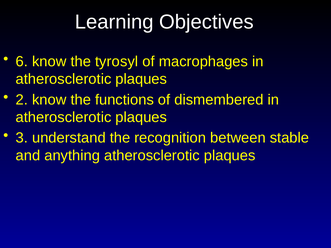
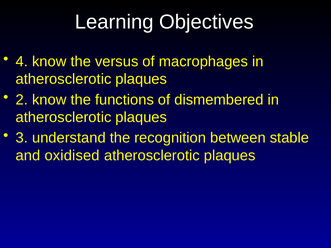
6: 6 -> 4
tyrosyl: tyrosyl -> versus
anything: anything -> oxidised
